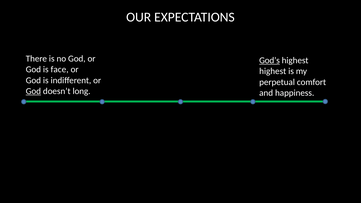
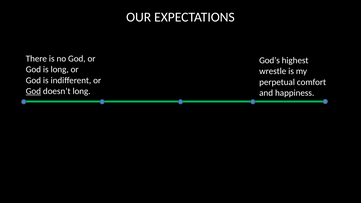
God’s underline: present -> none
is face: face -> long
highest at (273, 71): highest -> wrestle
